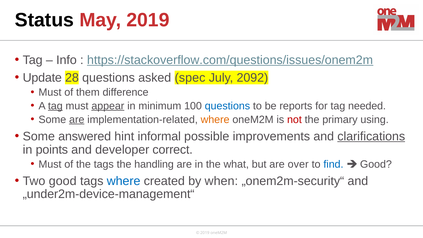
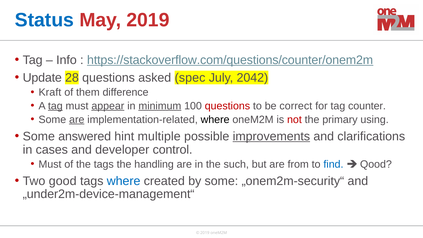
Status colour: black -> blue
https://stackoverflow.com/questions/issues/onem2m: https://stackoverflow.com/questions/issues/onem2m -> https://stackoverflow.com/questions/counter/onem2m
2092: 2092 -> 2042
Must at (50, 92): Must -> Kraft
minimum underline: none -> present
questions at (227, 106) colour: blue -> red
reports: reports -> correct
needed: needed -> counter
where at (215, 120) colour: orange -> black
informal: informal -> multiple
improvements underline: none -> present
clarifications underline: present -> none
points: points -> cases
correct: correct -> control
what: what -> such
over: over -> from
Good at (376, 164): Good -> Qood
by when: when -> some
